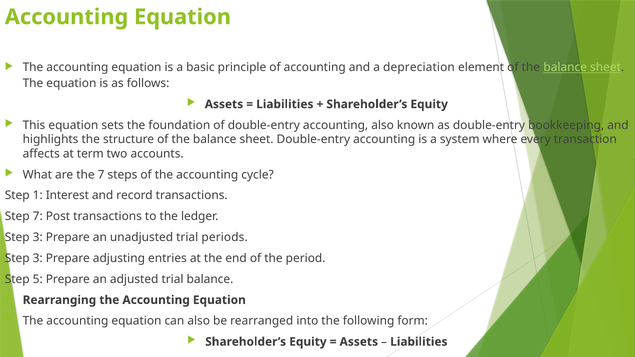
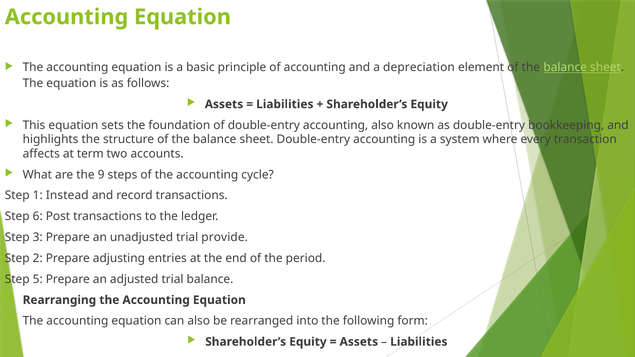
the 7: 7 -> 9
Interest: Interest -> Instead
Step 7: 7 -> 6
periods: periods -> provide
3 at (38, 258): 3 -> 2
